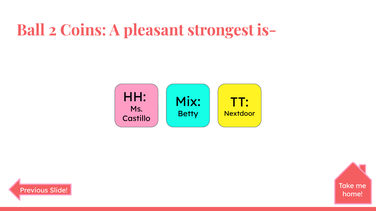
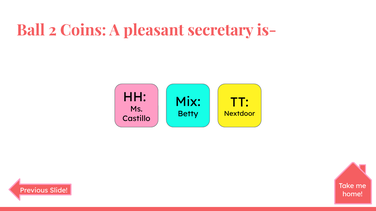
strongest: strongest -> secretary
